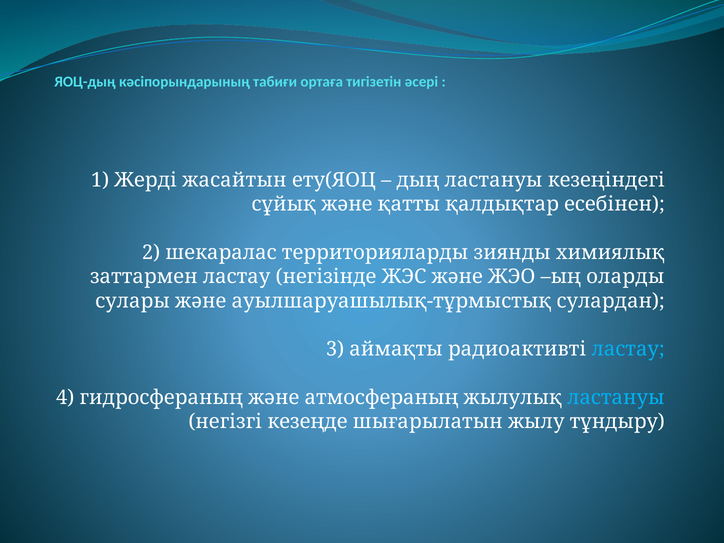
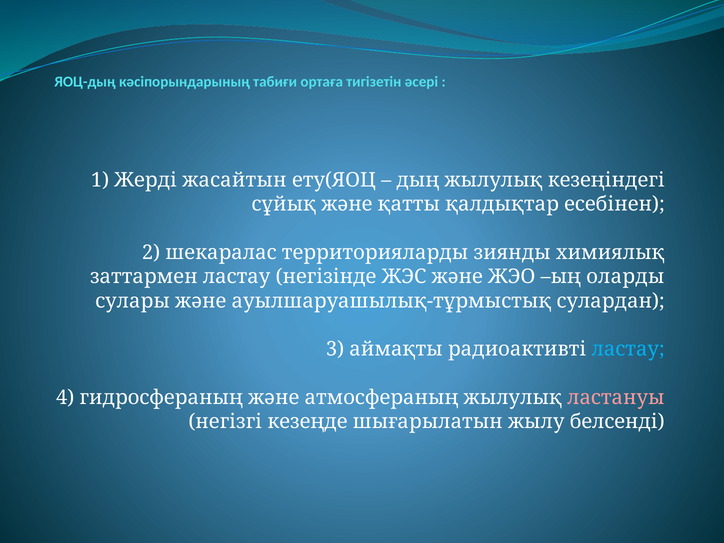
дың ластануы: ластануы -> жылулық
ластануы at (616, 397) colour: light blue -> pink
тұндыру: тұндыру -> белсенді
